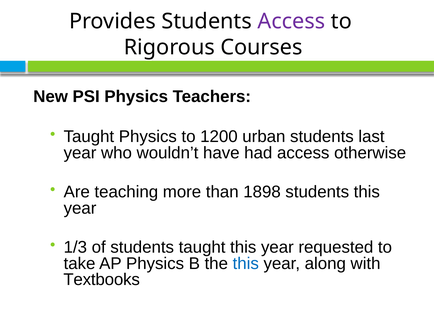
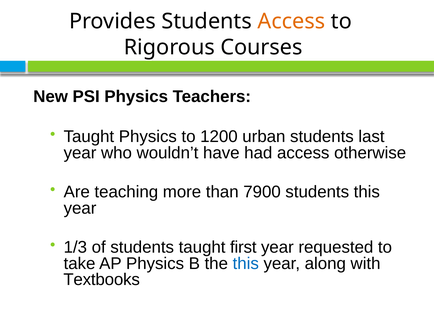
Access at (291, 21) colour: purple -> orange
1898: 1898 -> 7900
taught this: this -> first
